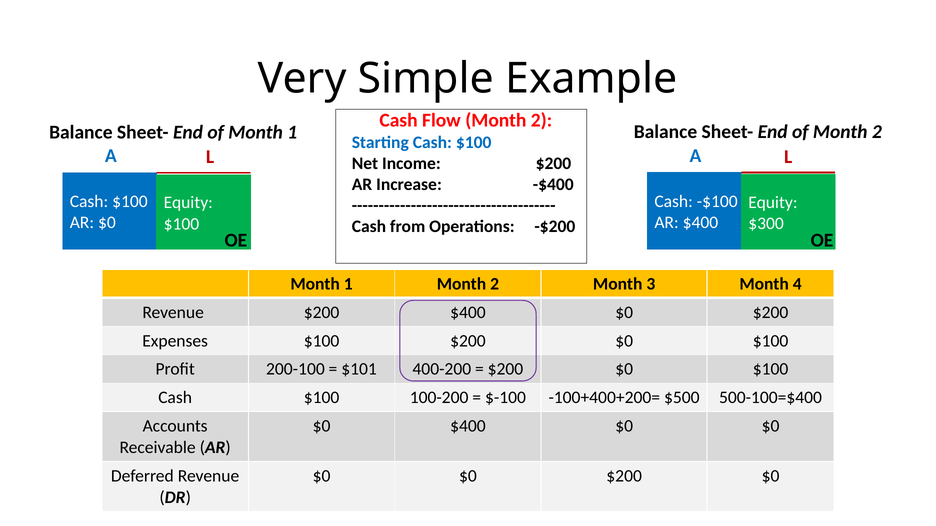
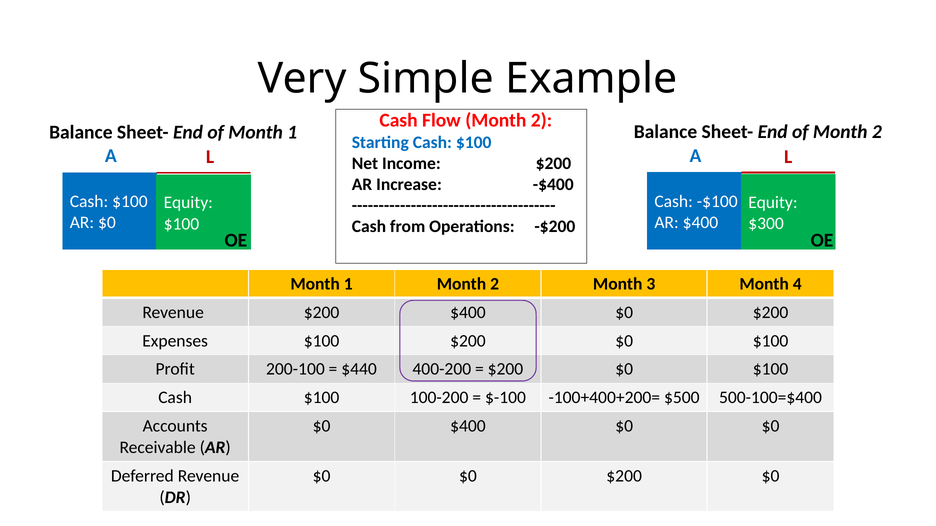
$101: $101 -> $440
